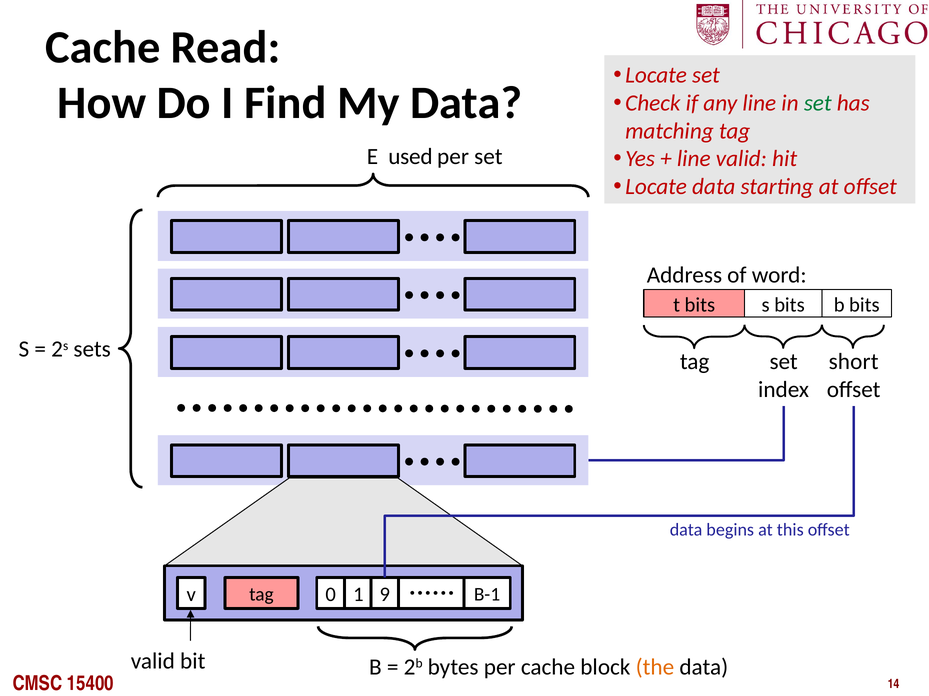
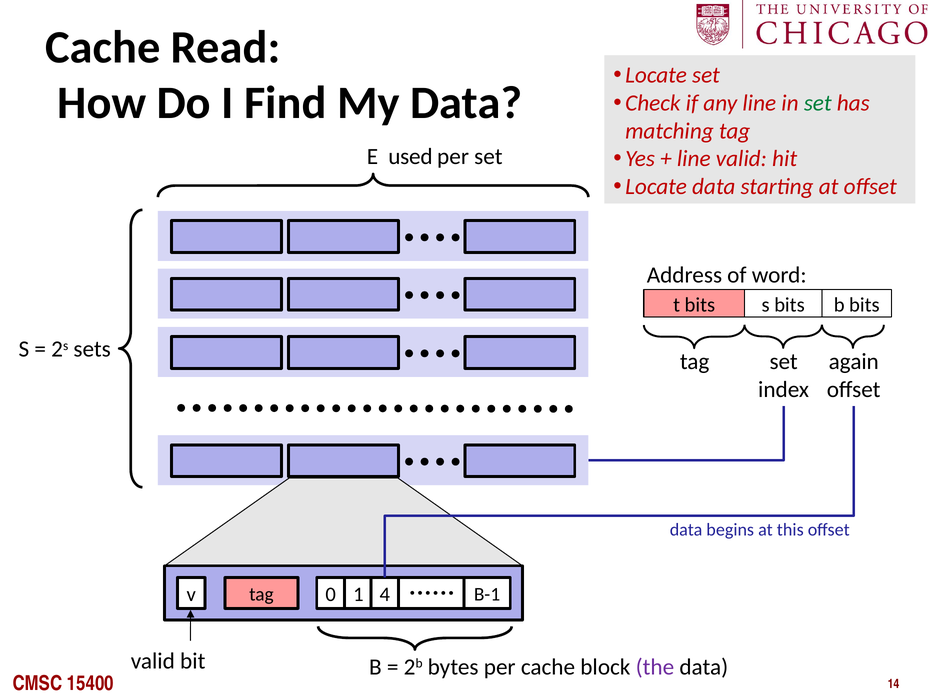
short: short -> again
9: 9 -> 4
the colour: orange -> purple
